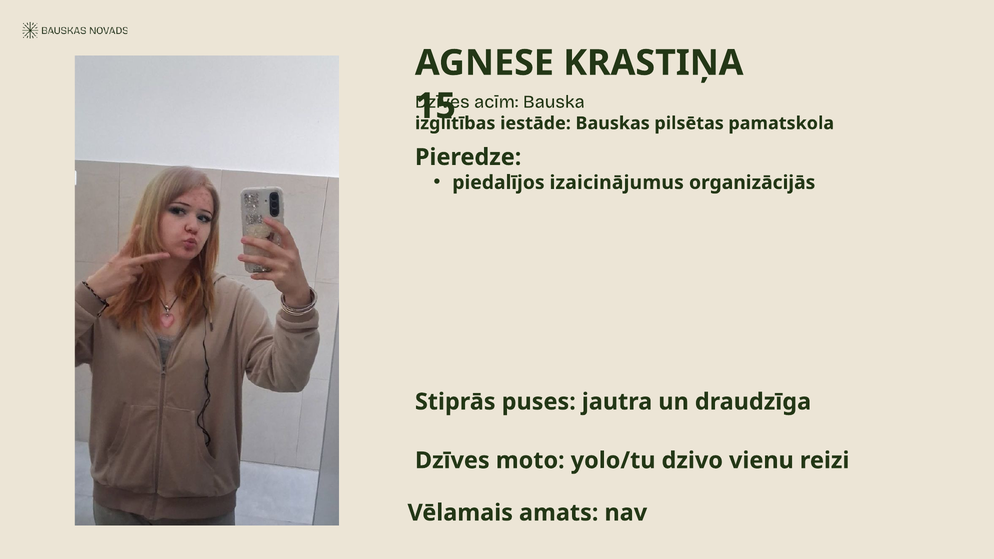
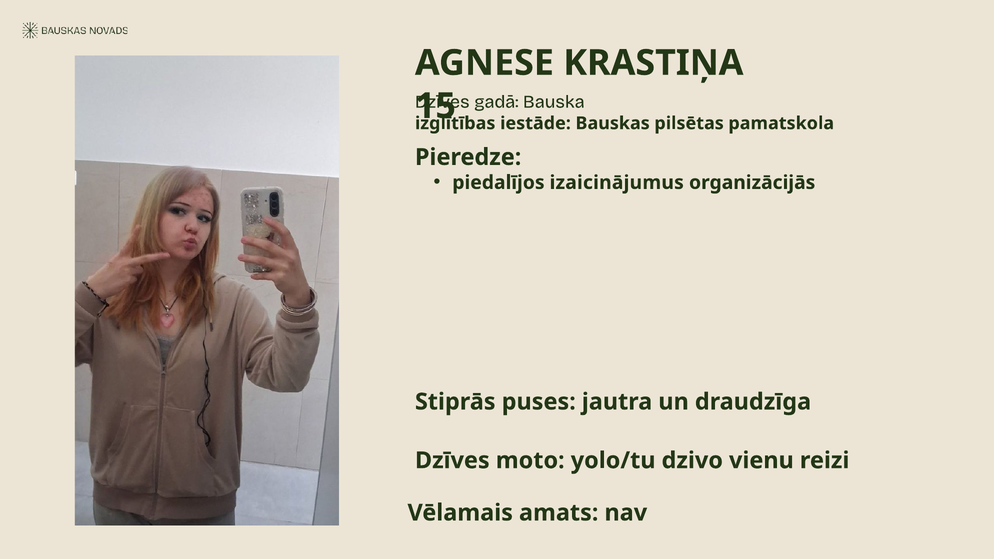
acīm: acīm -> gadā
